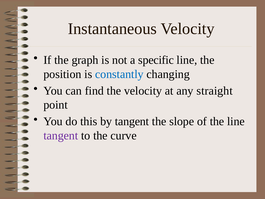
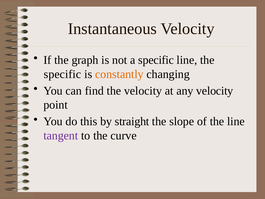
position at (62, 74): position -> specific
constantly colour: blue -> orange
any straight: straight -> velocity
by tangent: tangent -> straight
